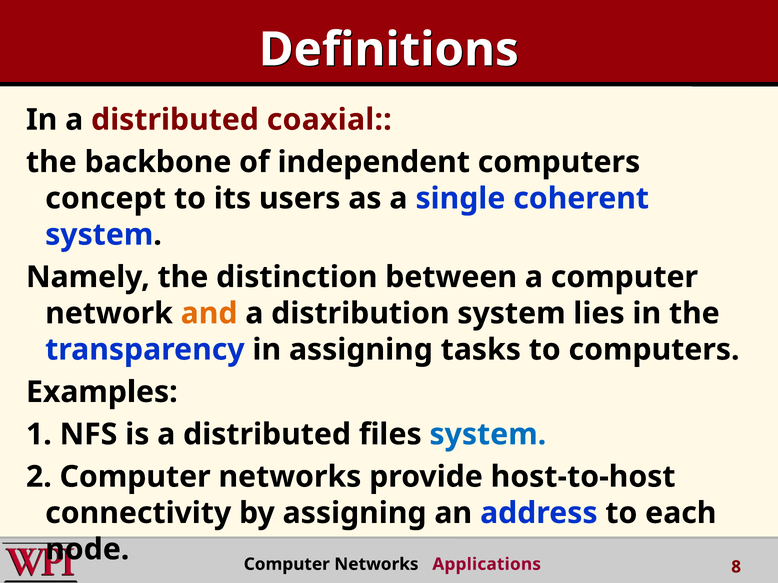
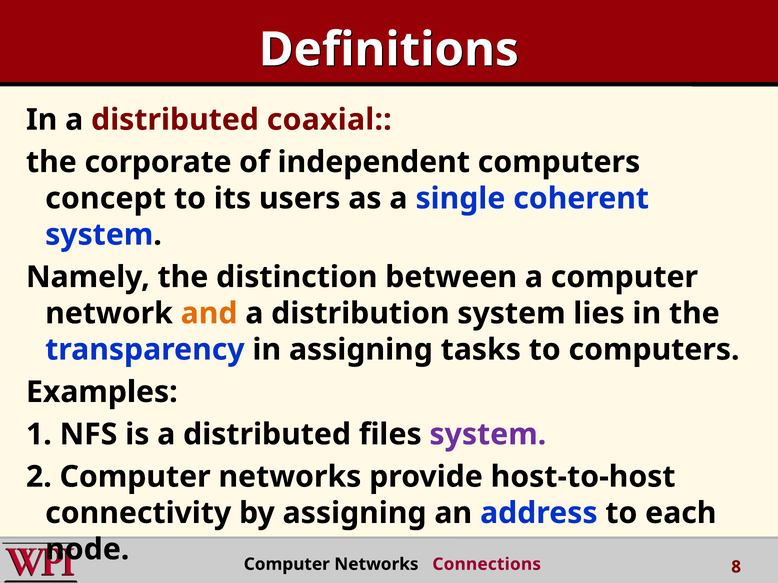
backbone: backbone -> corporate
system at (488, 435) colour: blue -> purple
Applications: Applications -> Connections
